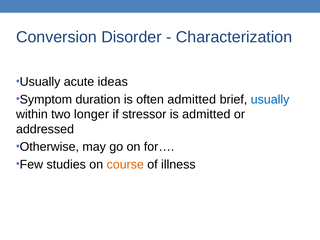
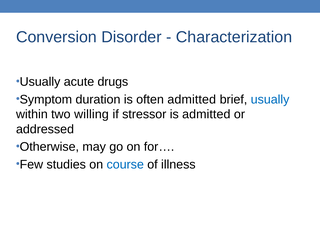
ideas: ideas -> drugs
longer: longer -> willing
course colour: orange -> blue
